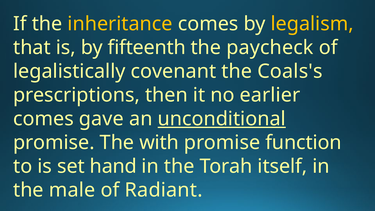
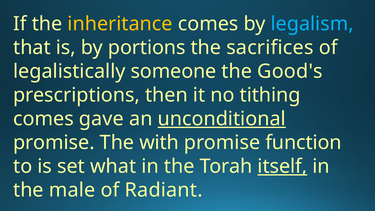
legalism colour: yellow -> light blue
fifteenth: fifteenth -> portions
paycheck: paycheck -> sacrifices
covenant: covenant -> someone
Coals's: Coals's -> Good's
earlier: earlier -> tithing
hand: hand -> what
itself underline: none -> present
